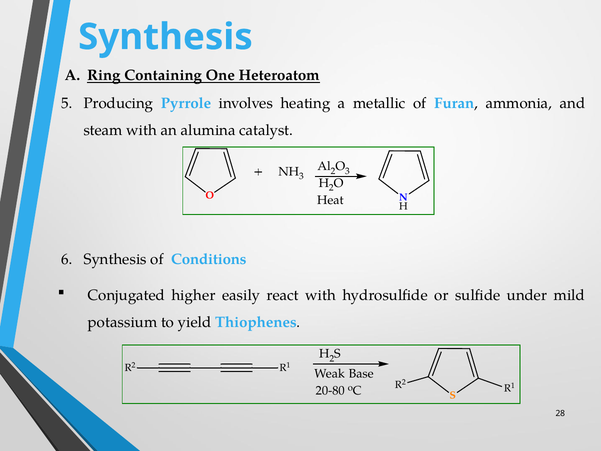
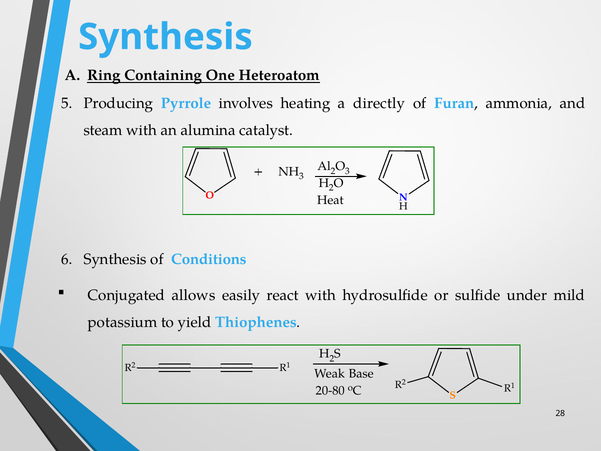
metallic: metallic -> directly
higher: higher -> allows
